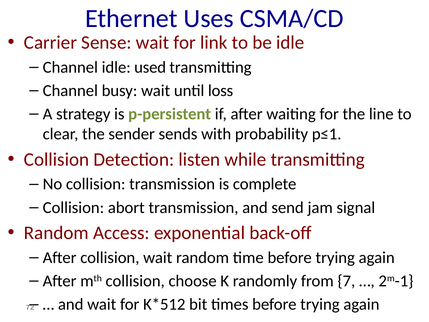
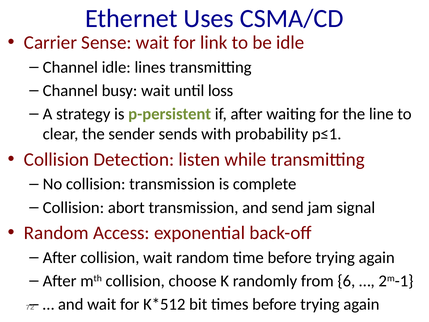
used: used -> lines
7: 7 -> 6
